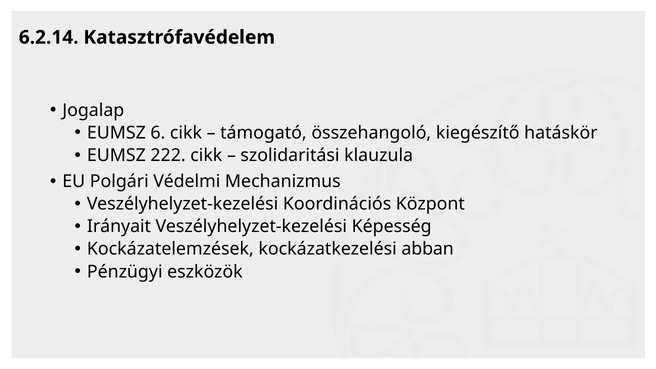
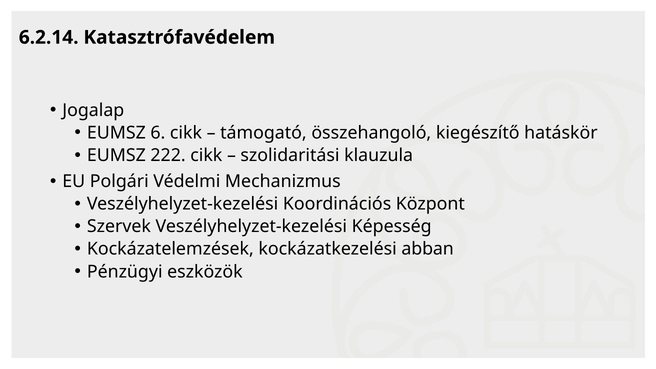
Irányait: Irányait -> Szervek
